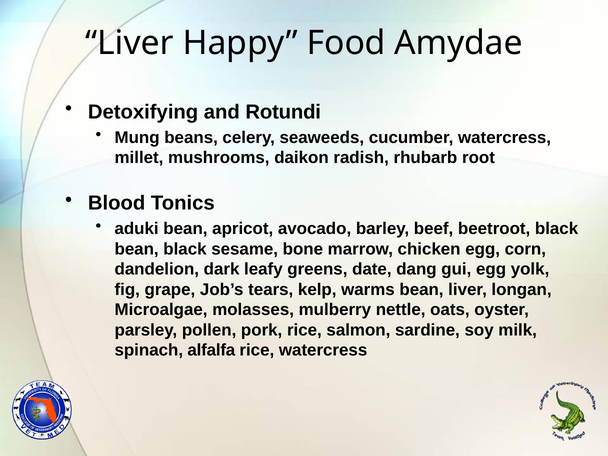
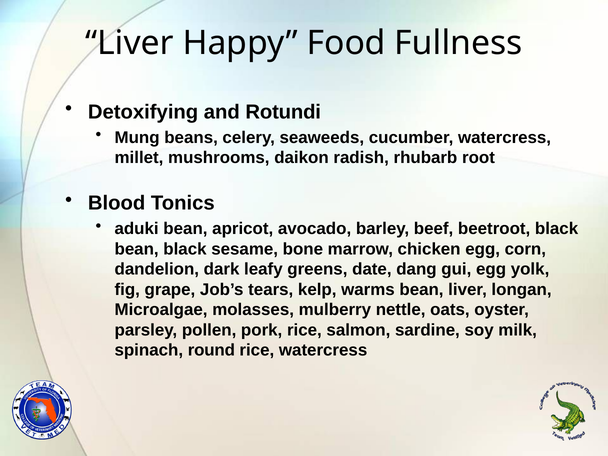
Amydae: Amydae -> Fullness
alfalfa: alfalfa -> round
